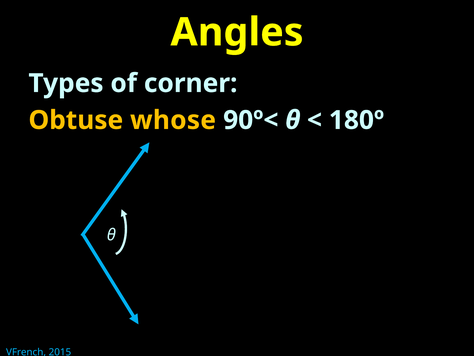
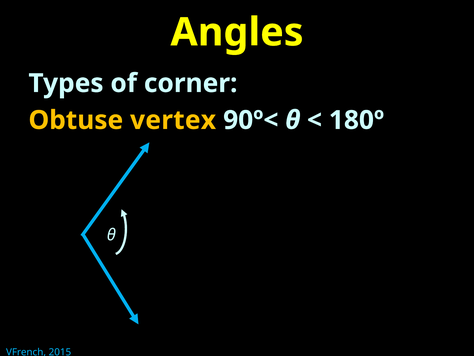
whose: whose -> vertex
